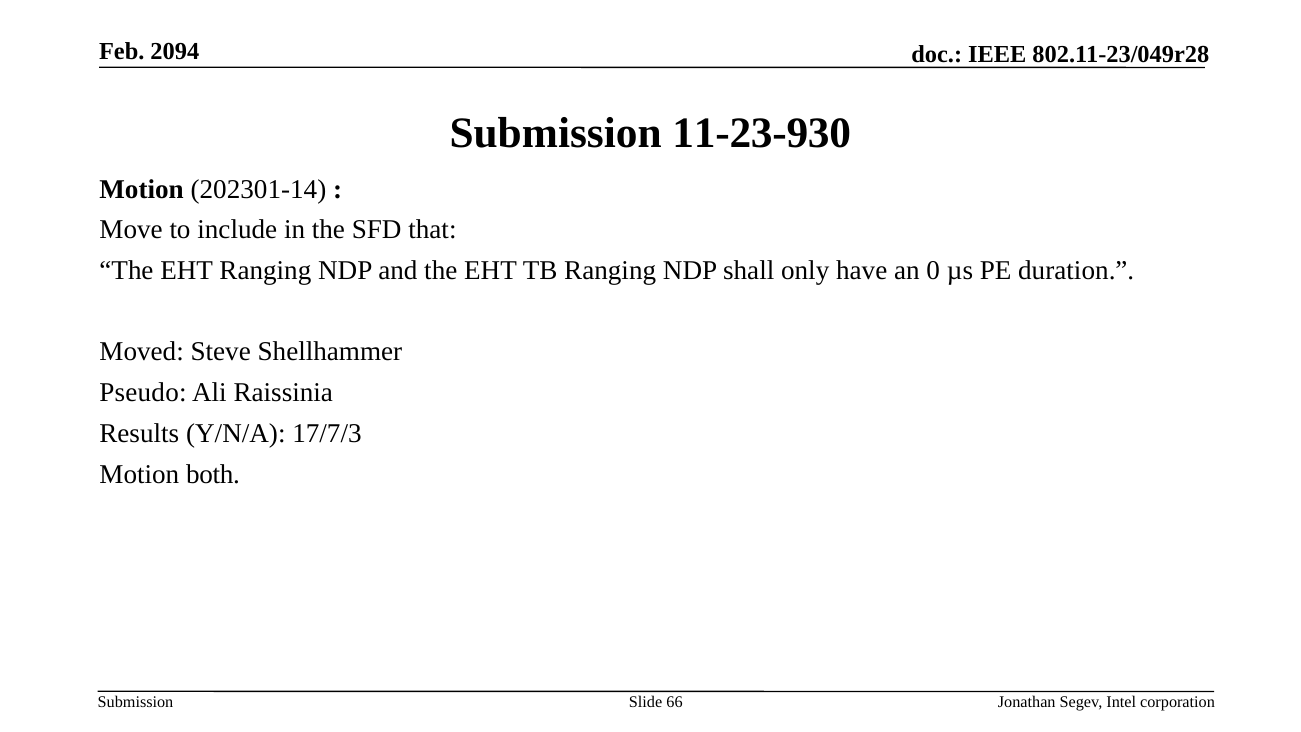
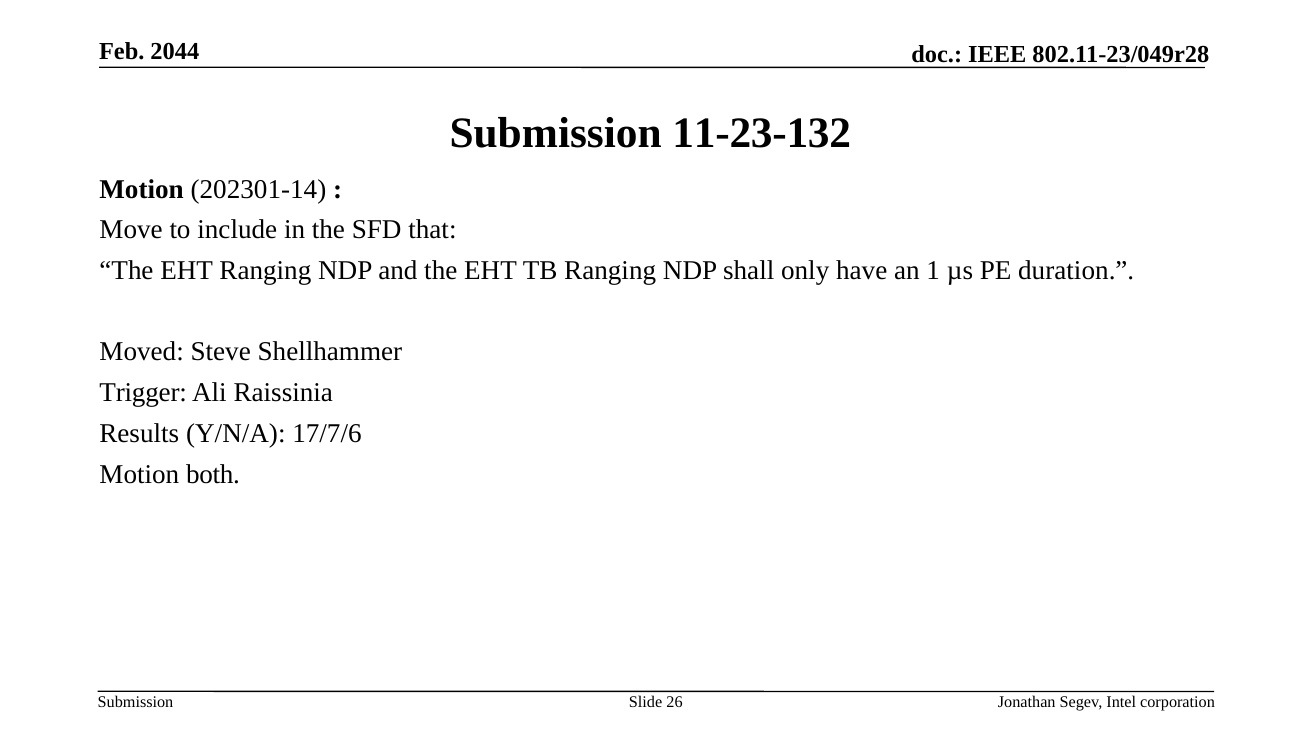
2094: 2094 -> 2044
11-23-930: 11-23-930 -> 11-23-132
0: 0 -> 1
Pseudo: Pseudo -> Trigger
17/7/3: 17/7/3 -> 17/7/6
66: 66 -> 26
